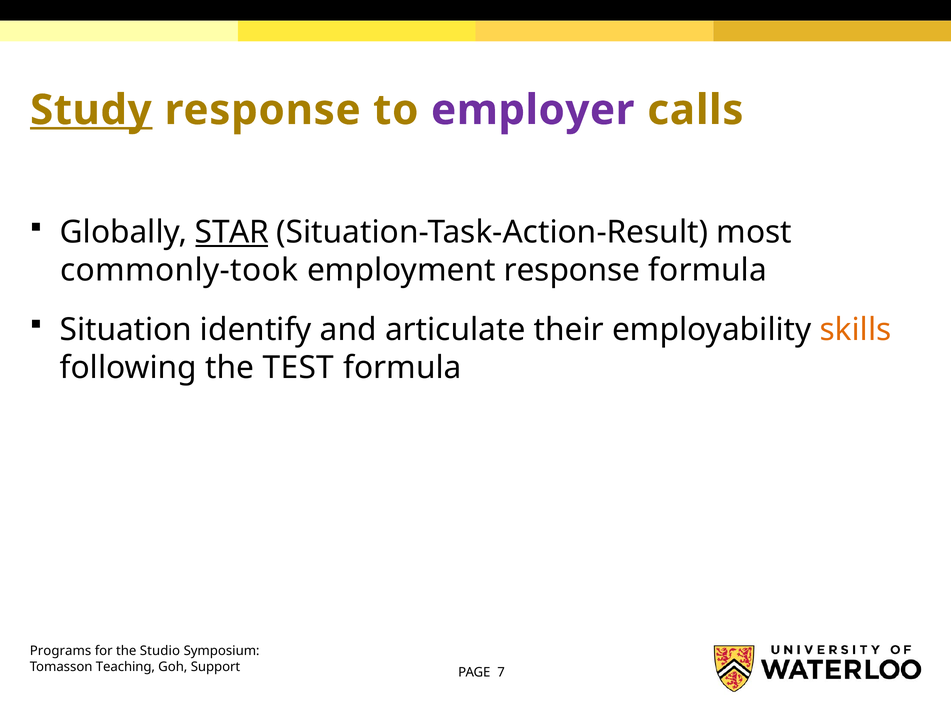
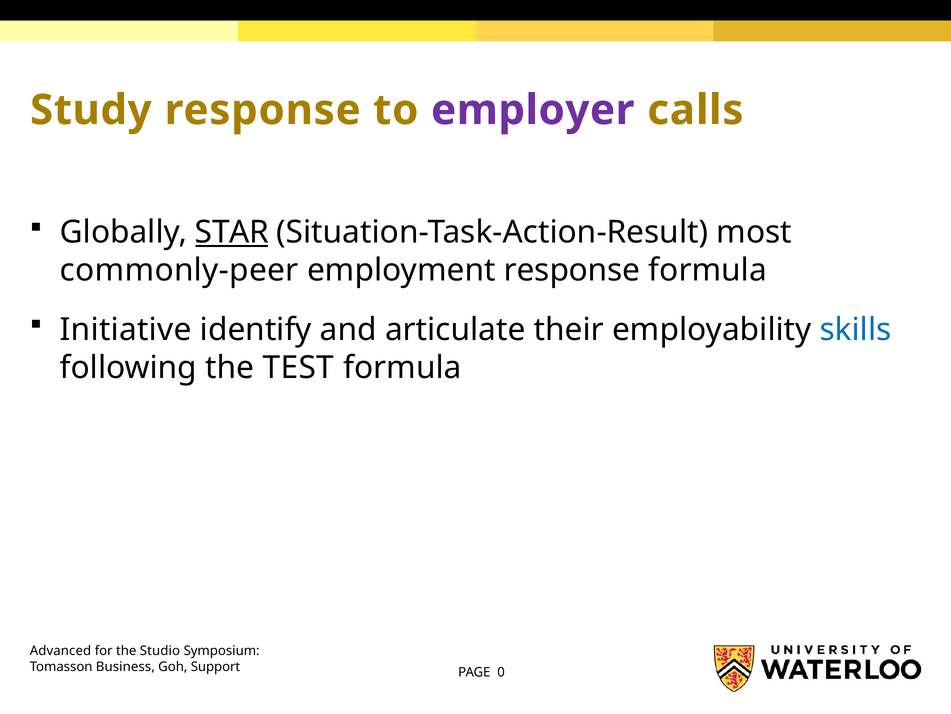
Study underline: present -> none
commonly-took: commonly-took -> commonly-peer
Situation: Situation -> Initiative
skills colour: orange -> blue
Programs: Programs -> Advanced
Teaching: Teaching -> Business
7: 7 -> 0
